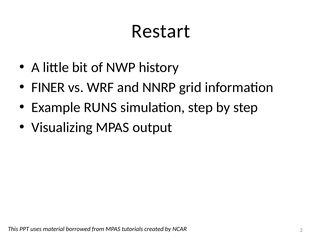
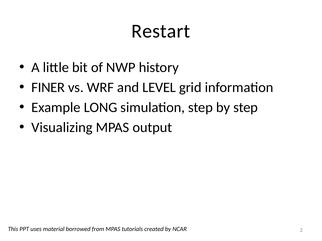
NNRP: NNRP -> LEVEL
RUNS: RUNS -> LONG
